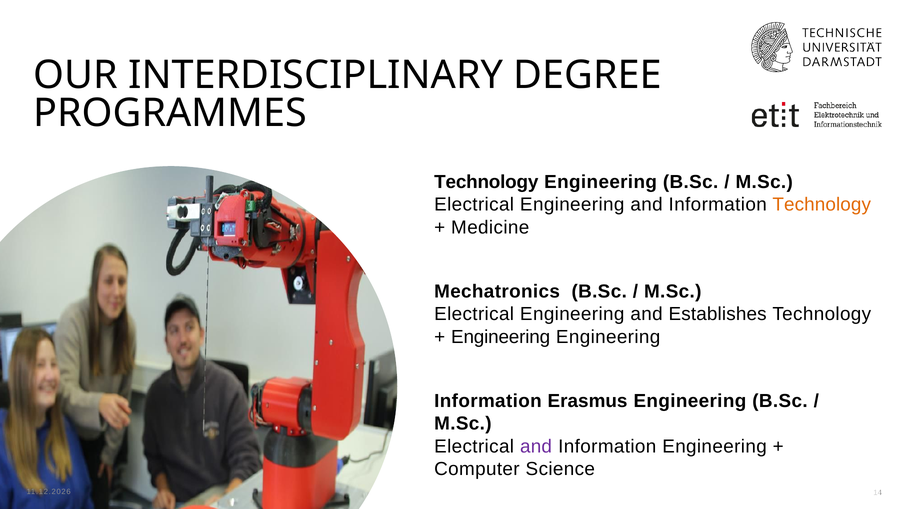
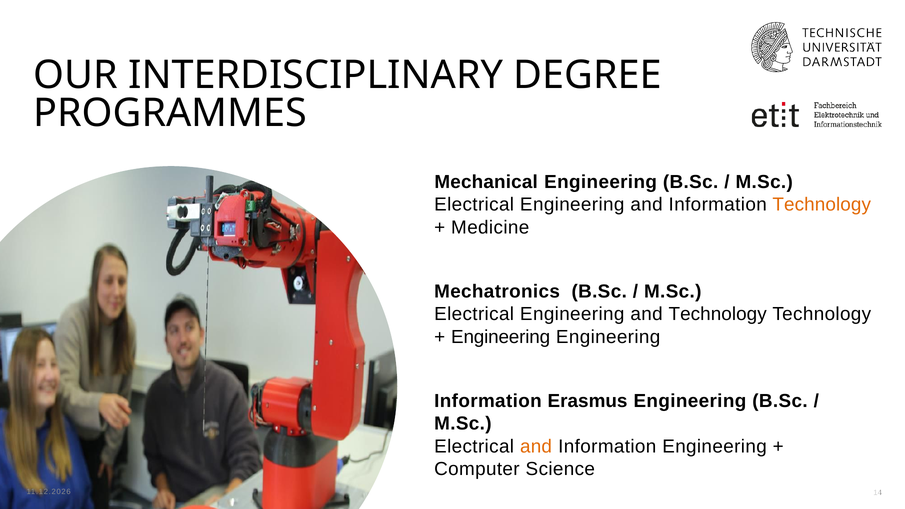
Technology at (486, 182): Technology -> Mechanical
and Establishes: Establishes -> Technology
and at (536, 446) colour: purple -> orange
